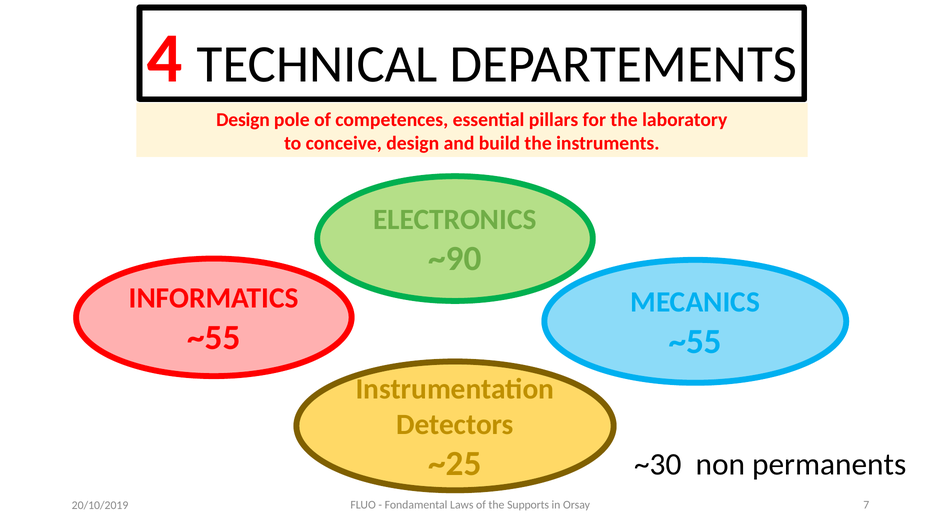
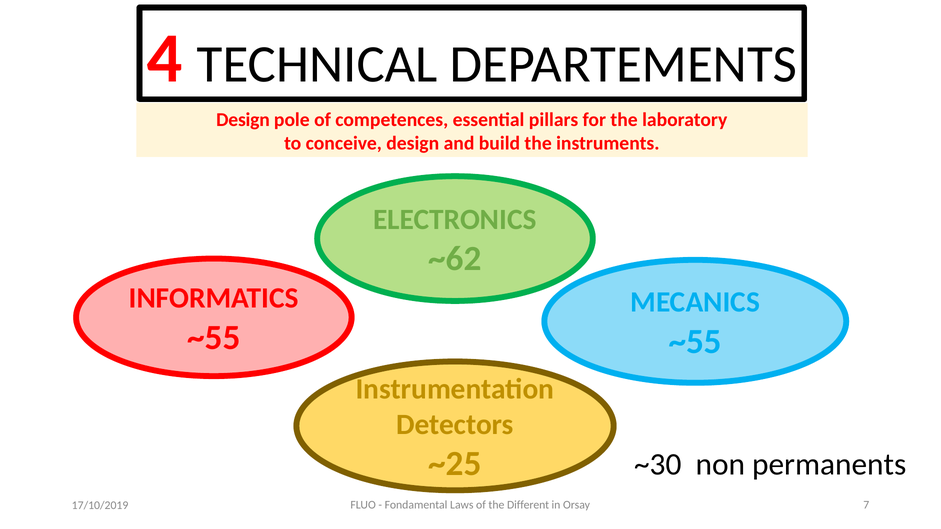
~90: ~90 -> ~62
Supports: Supports -> Different
20/10/2019: 20/10/2019 -> 17/10/2019
